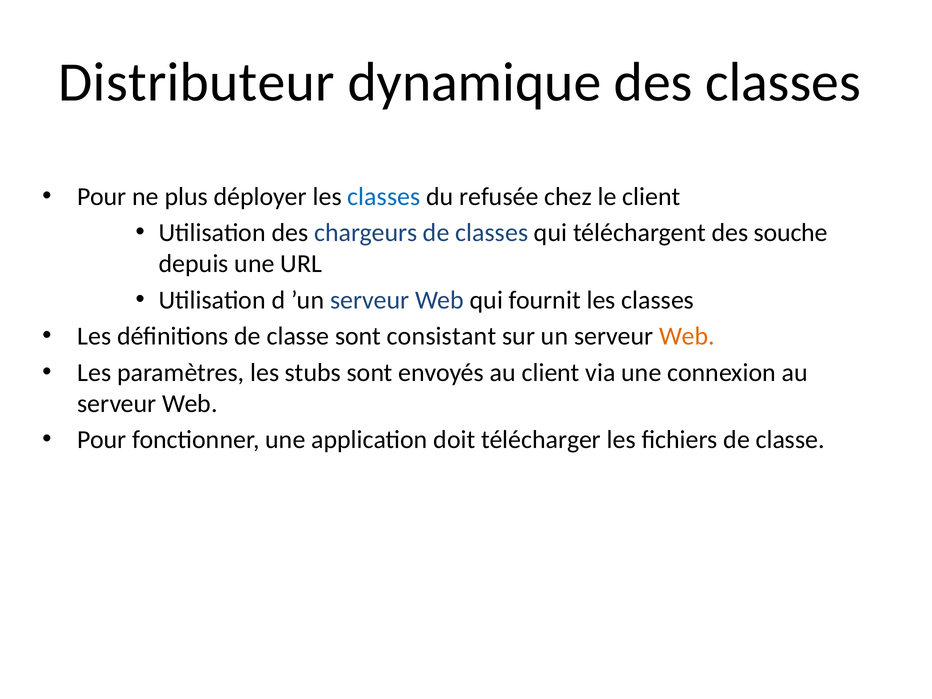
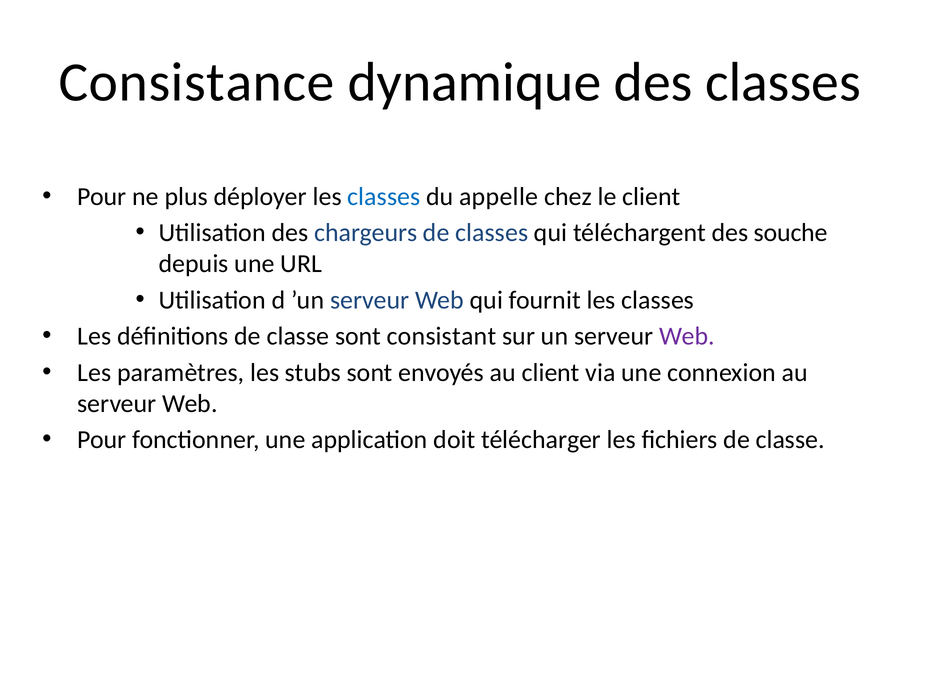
Distributeur: Distributeur -> Consistance
refusée: refusée -> appelle
Web at (687, 336) colour: orange -> purple
